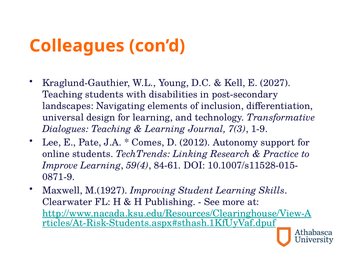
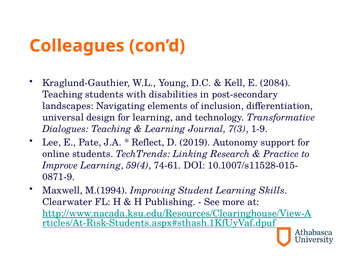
2027: 2027 -> 2084
Comes: Comes -> Reflect
2012: 2012 -> 2019
84-61: 84-61 -> 74-61
M.(1927: M.(1927 -> M.(1994
